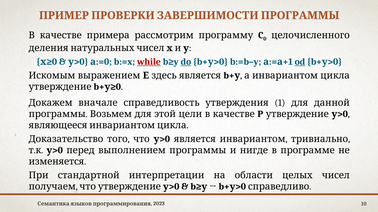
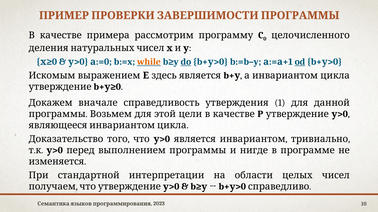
while colour: red -> orange
